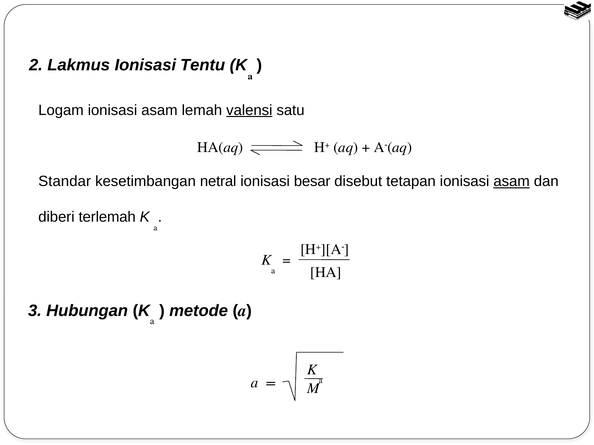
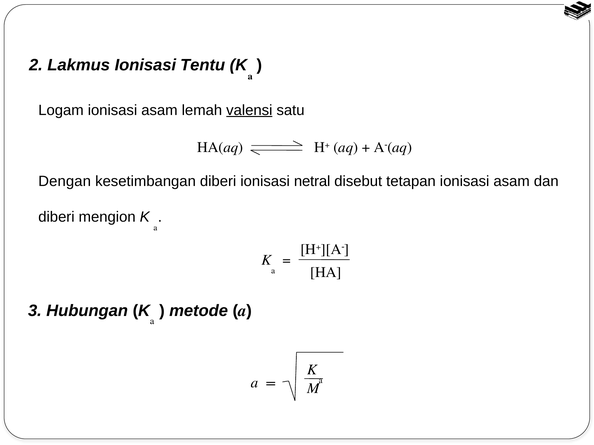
Standar: Standar -> Dengan
kesetimbangan netral: netral -> diberi
besar: besar -> netral
asam at (512, 182) underline: present -> none
terlemah: terlemah -> mengion
